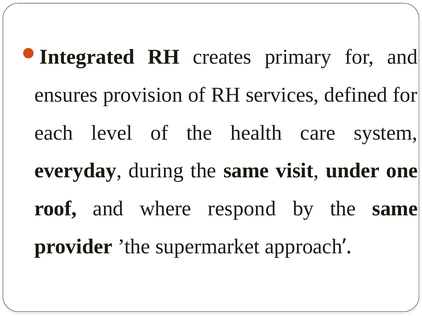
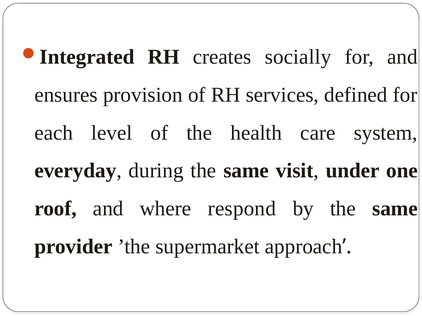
primary: primary -> socially
